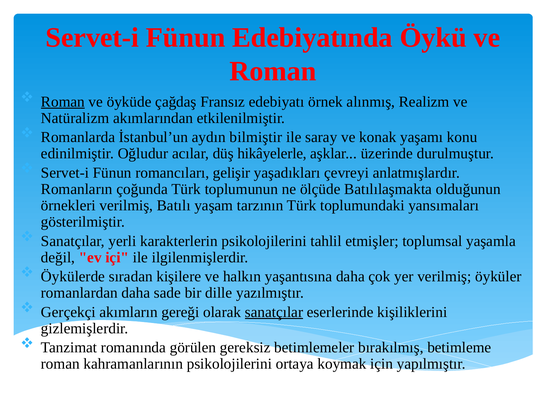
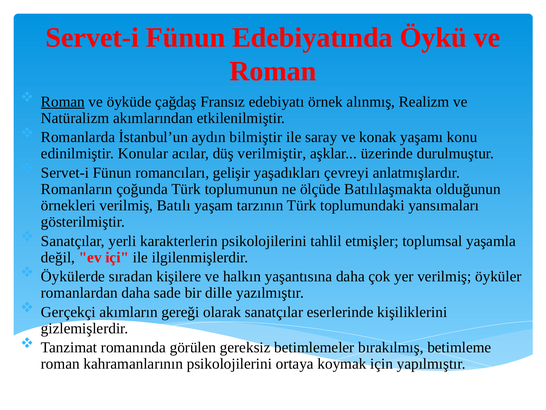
Oğludur: Oğludur -> Konular
hikâyelerle: hikâyelerle -> verilmiştir
sanatçılar at (274, 312) underline: present -> none
